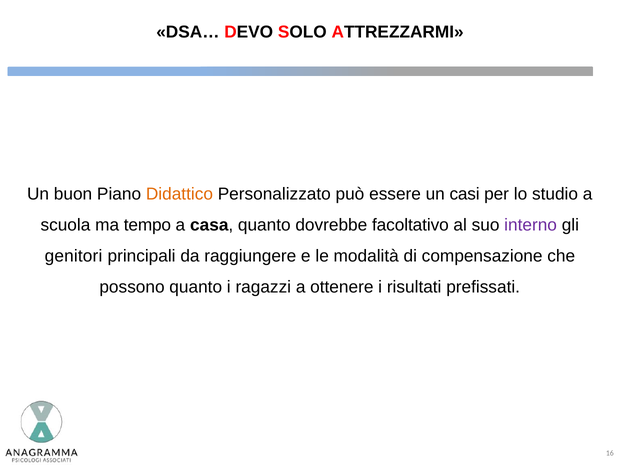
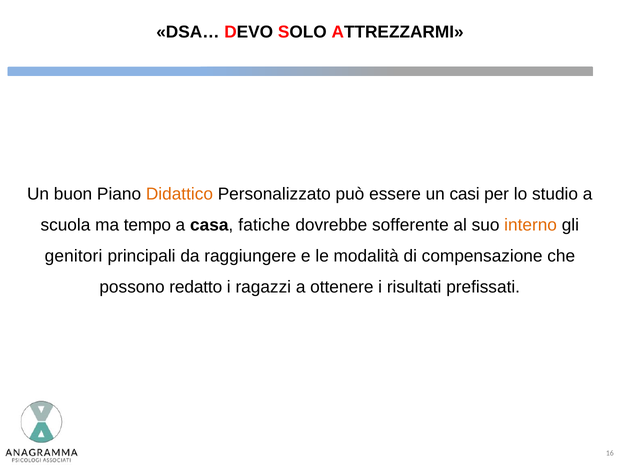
casa quanto: quanto -> fatiche
facoltativo: facoltativo -> sofferente
interno colour: purple -> orange
possono quanto: quanto -> redatto
